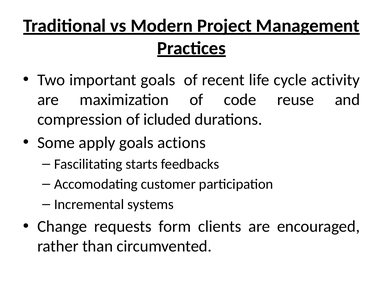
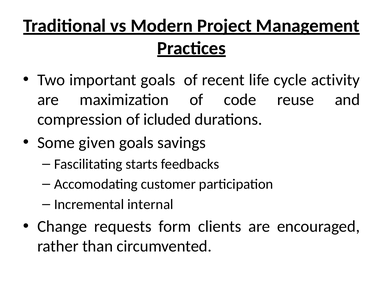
apply: apply -> given
actions: actions -> savings
systems: systems -> internal
